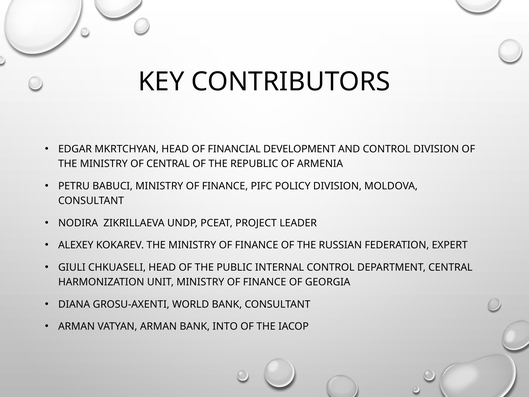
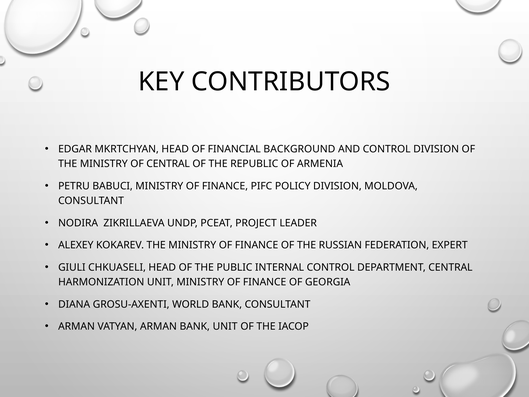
DEVELOPMENT: DEVELOPMENT -> BACKGROUND
BANK INTO: INTO -> UNIT
